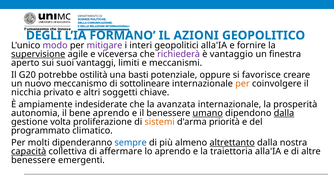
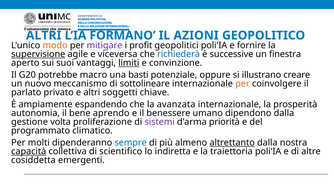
DEGLI at (44, 35): DEGLI -> ALTRI
modo colour: purple -> orange
interi: interi -> profit
geopolitici alla'IA: alla'IA -> poli'IA
richiederà colour: purple -> blue
vantaggio: vantaggio -> successive
limiti underline: none -> present
meccanismi: meccanismi -> convinzione
ostilità: ostilità -> macro
favorisce: favorisce -> illustrano
nicchia: nicchia -> parlato
indesiderate: indesiderate -> espandendo
umano underline: present -> none
dalla at (284, 113) underline: present -> none
sistemi colour: orange -> purple
affermare: affermare -> scientifico
lo aprendo: aprendo -> indiretta
traiettoria alla'IA: alla'IA -> poli'IA
benessere at (33, 160): benessere -> cosiddetta
